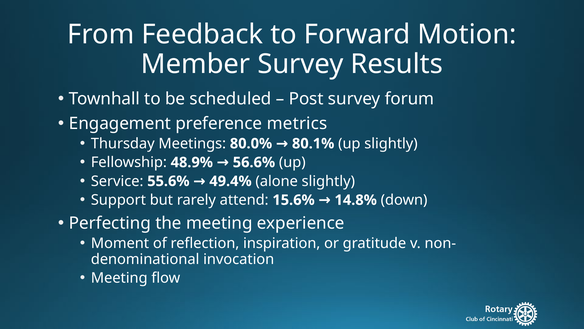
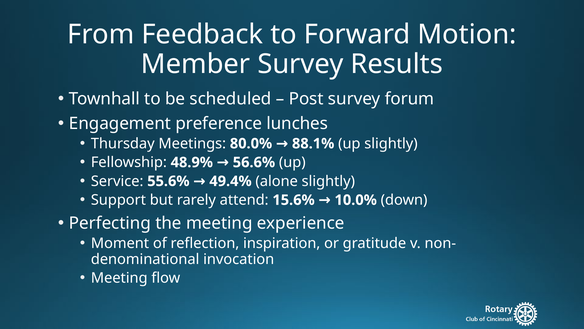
metrics: metrics -> lunches
80.1%: 80.1% -> 88.1%
14.8%: 14.8% -> 10.0%
